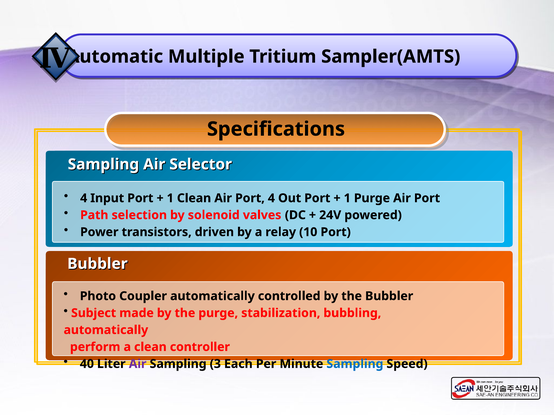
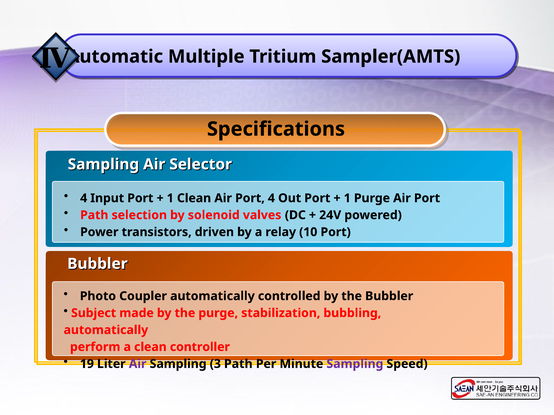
40: 40 -> 19
3 Each: Each -> Path
Sampling at (355, 364) colour: blue -> purple
